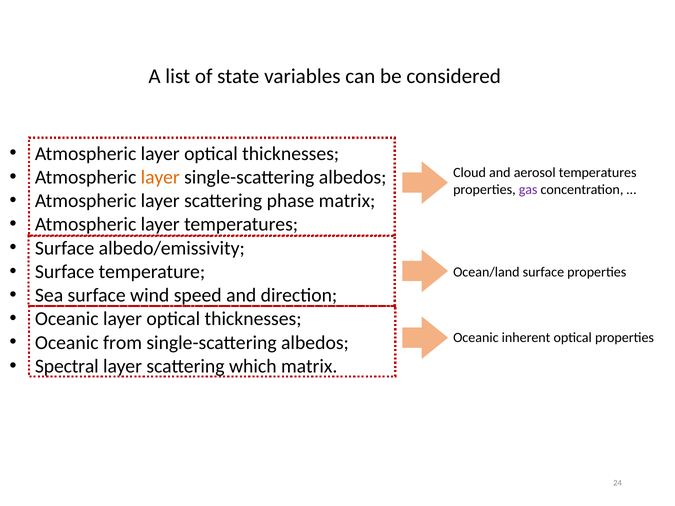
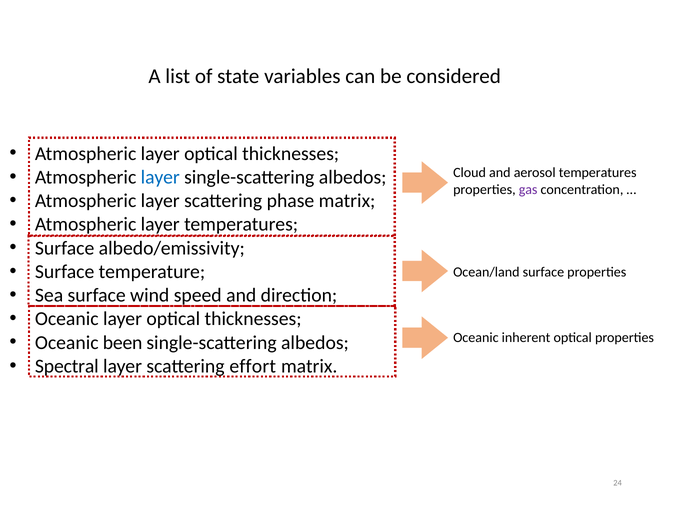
layer at (160, 177) colour: orange -> blue
from: from -> been
which: which -> effort
